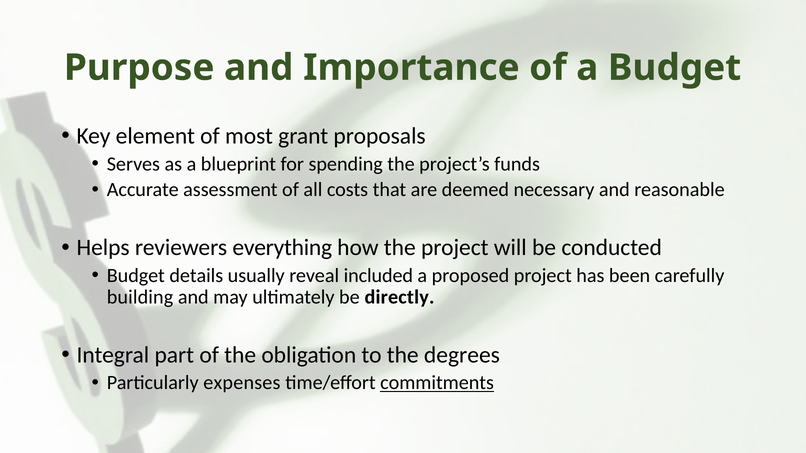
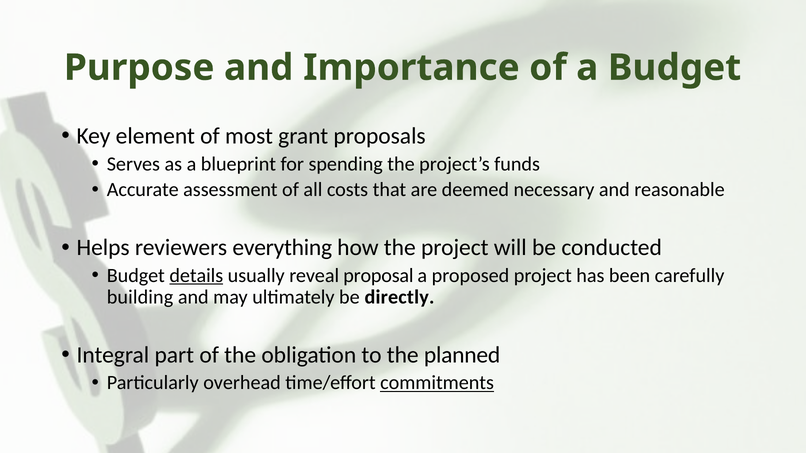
details underline: none -> present
included: included -> proposal
degrees: degrees -> planned
expenses: expenses -> overhead
